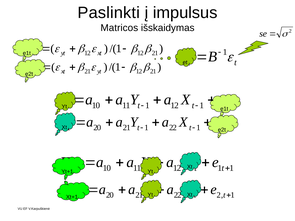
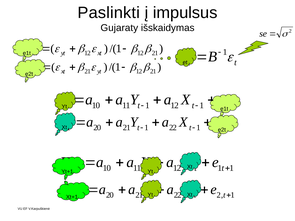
Matricos: Matricos -> Gujaraty
